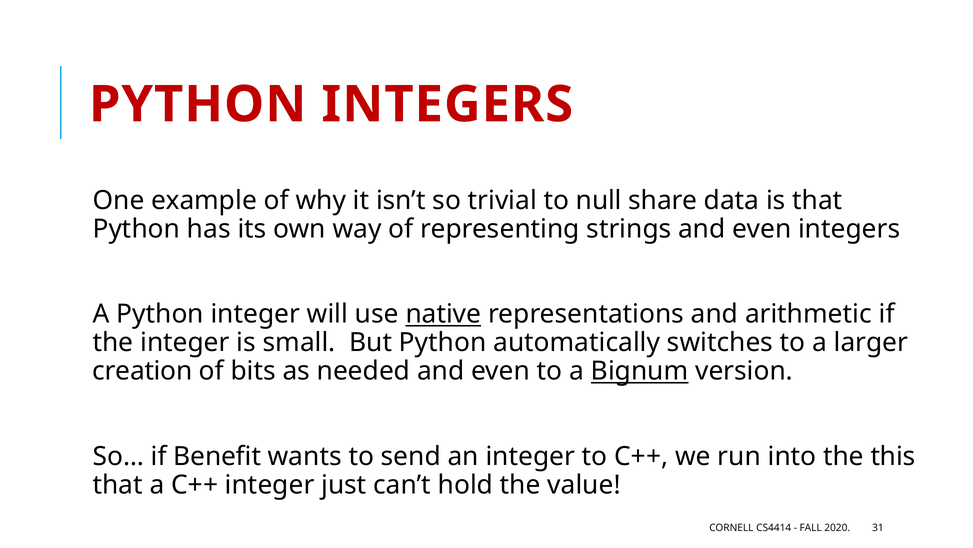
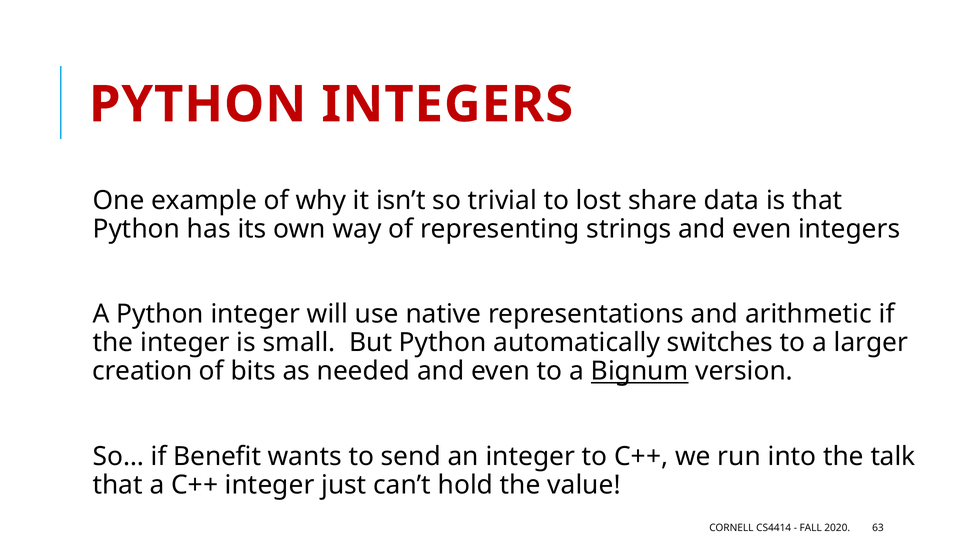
null: null -> lost
native underline: present -> none
this: this -> talk
31: 31 -> 63
